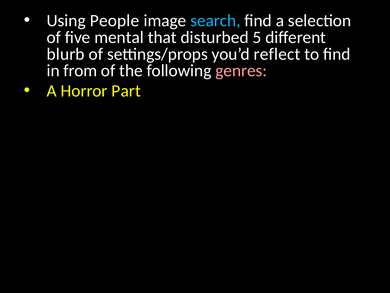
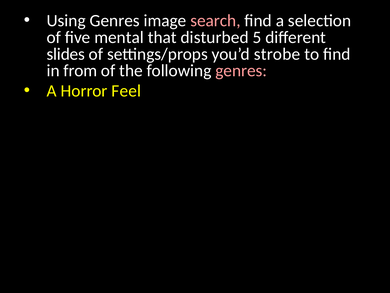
Using People: People -> Genres
search colour: light blue -> pink
blurb: blurb -> slides
reflect: reflect -> strobe
Part: Part -> Feel
